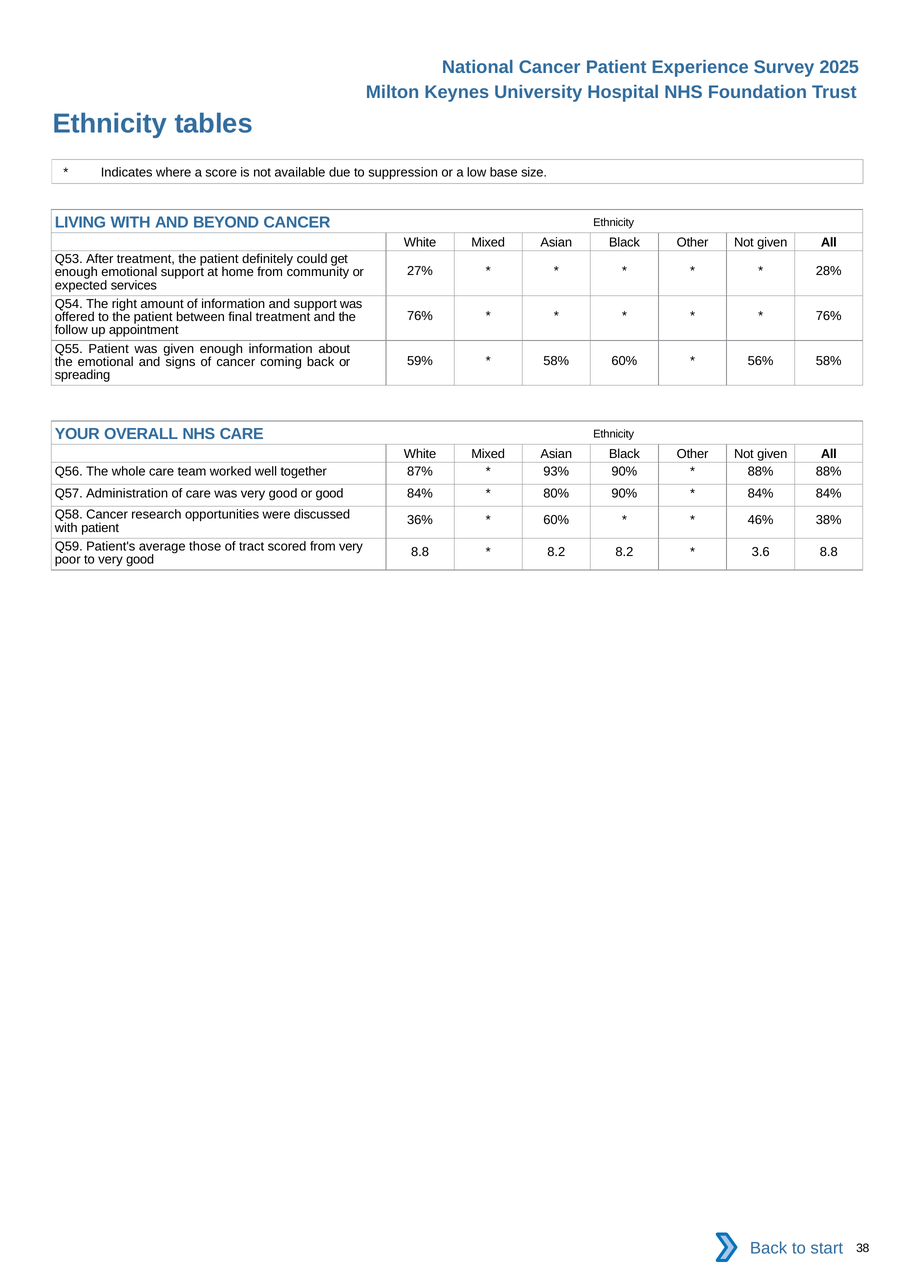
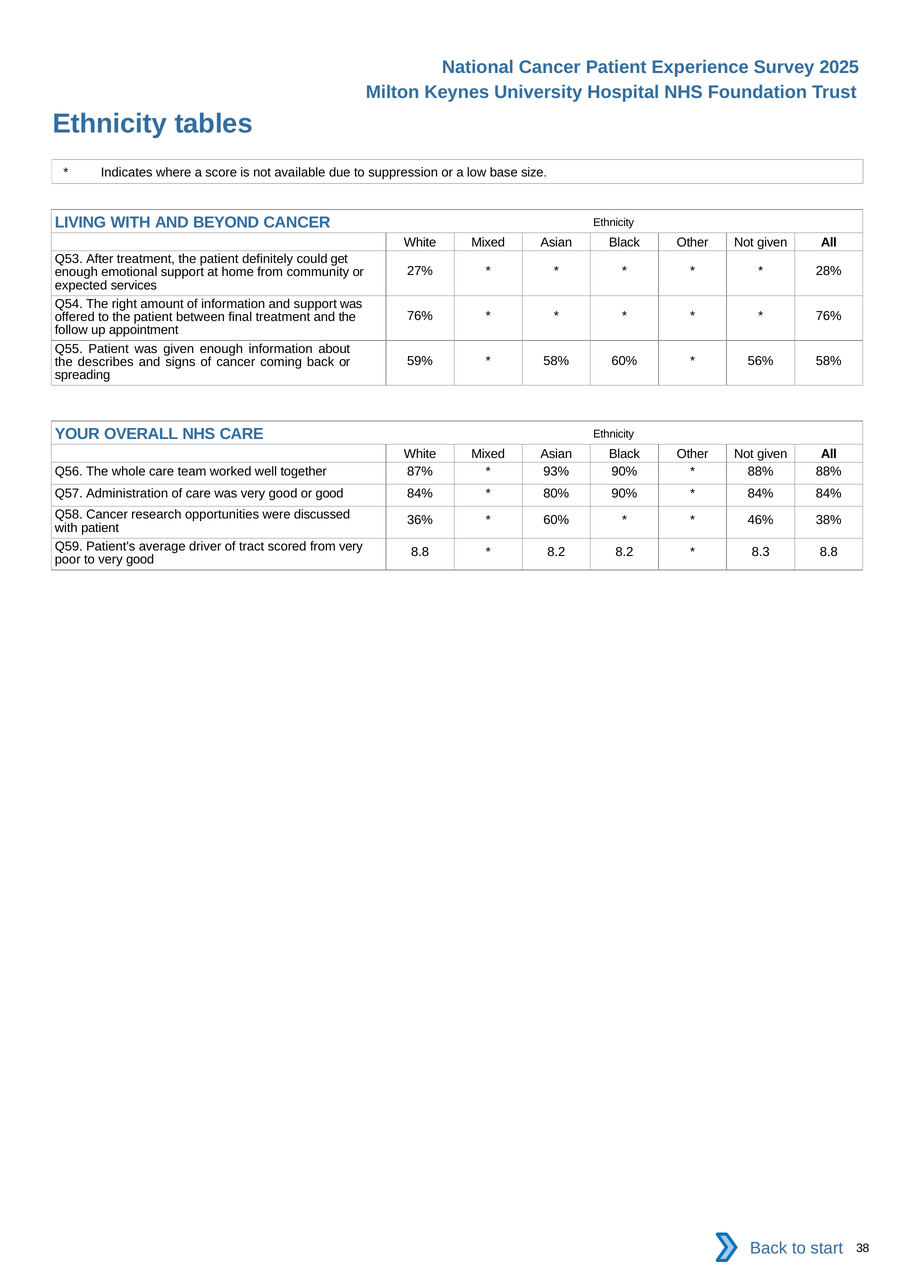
the emotional: emotional -> describes
those: those -> driver
3.6: 3.6 -> 8.3
